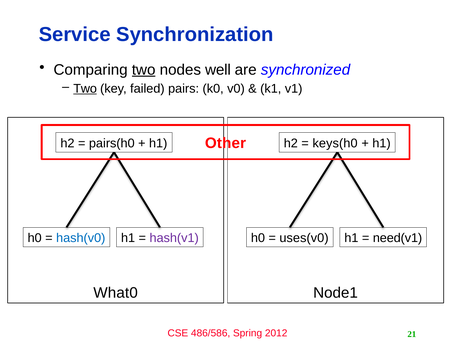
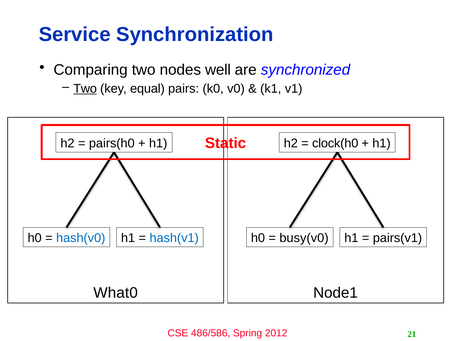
two at (144, 70) underline: present -> none
failed: failed -> equal
Other: Other -> Static
keys(h0: keys(h0 -> clock(h0
hash(v1 colour: purple -> blue
uses(v0: uses(v0 -> busy(v0
need(v1: need(v1 -> pairs(v1
